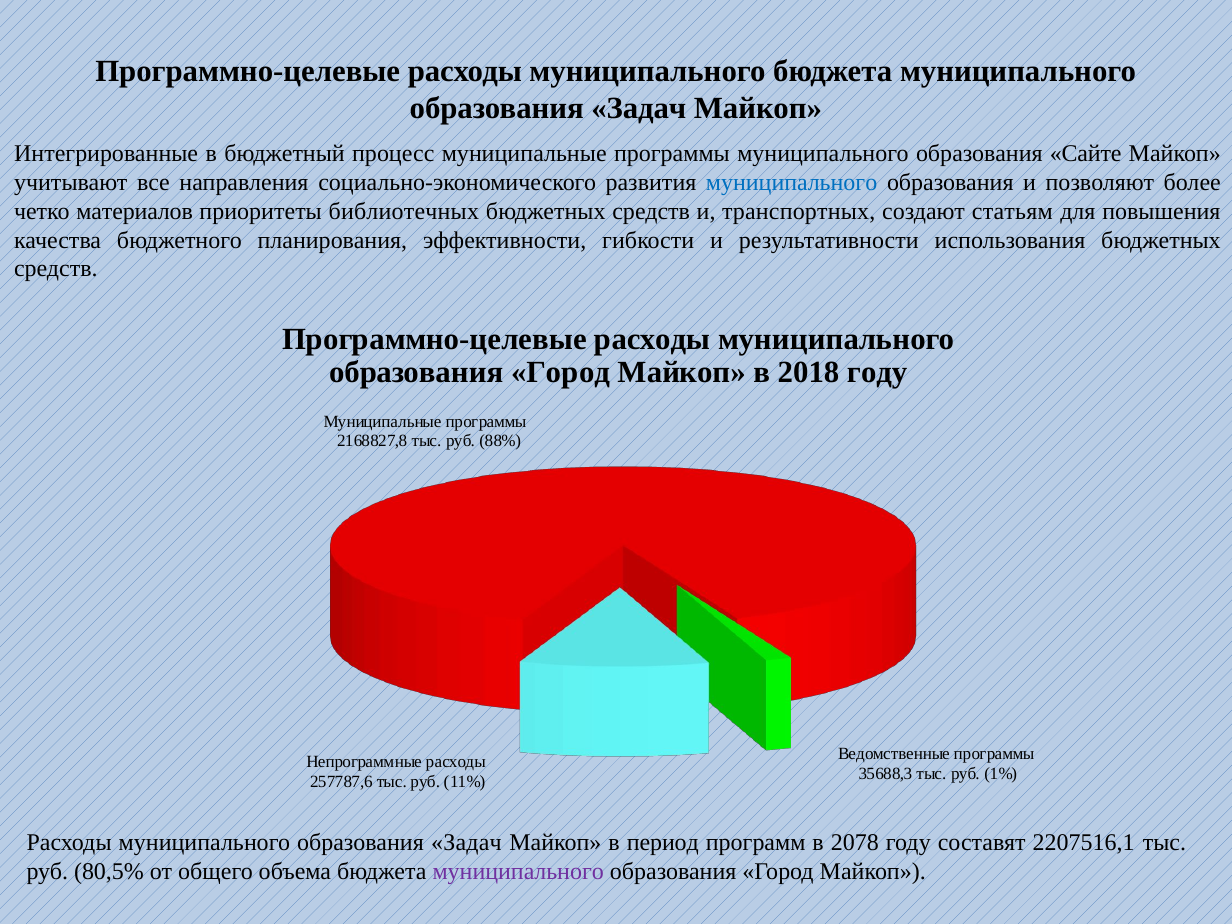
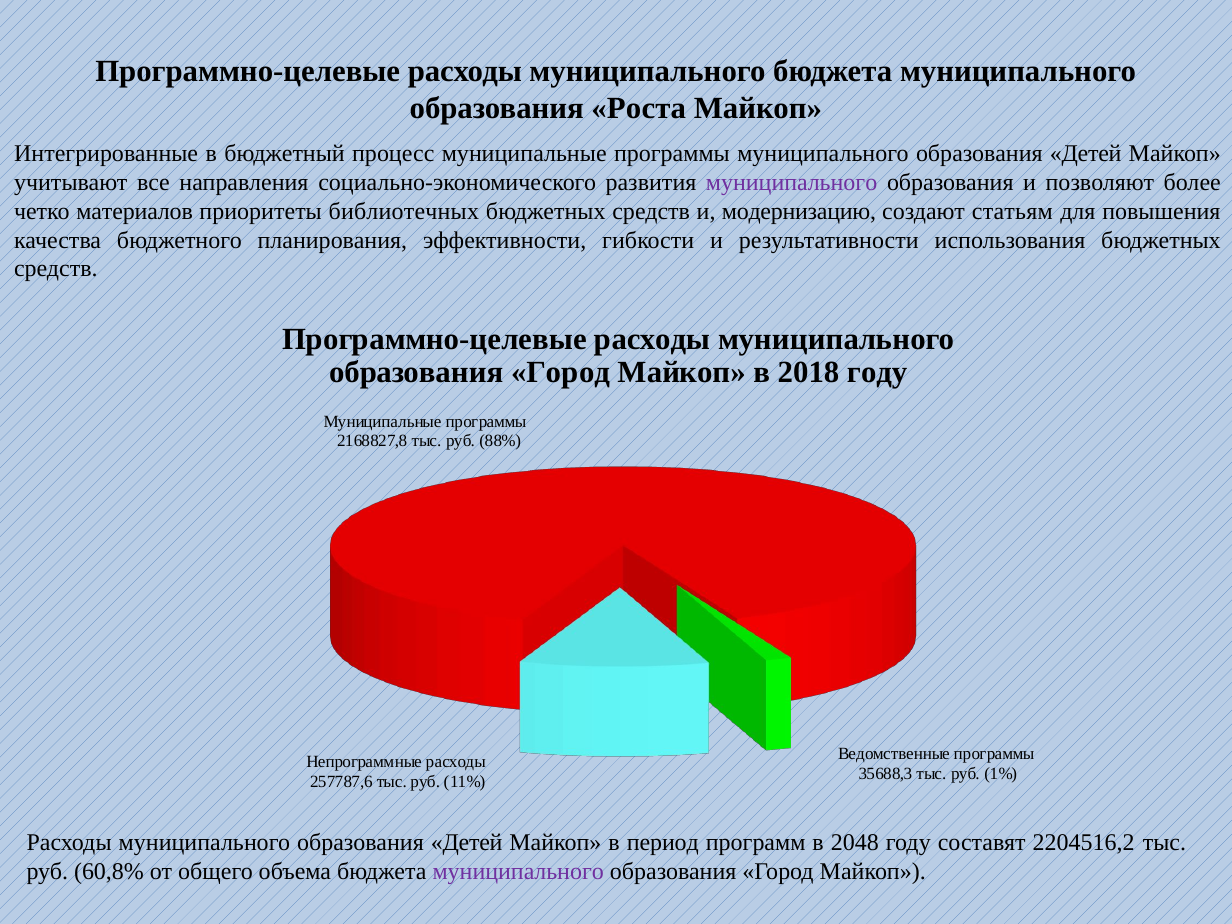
Задач at (639, 108): Задач -> Роста
программы муниципального образования Сайте: Сайте -> Детей
муниципального at (792, 183) colour: blue -> purple
транспортных: транспортных -> модернизацию
Расходы муниципального образования Задач: Задач -> Детей
2078: 2078 -> 2048
2207516,1: 2207516,1 -> 2204516,2
80,5%: 80,5% -> 60,8%
